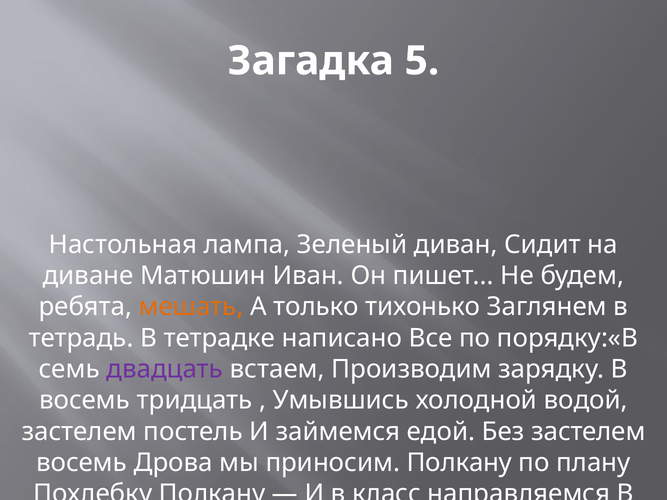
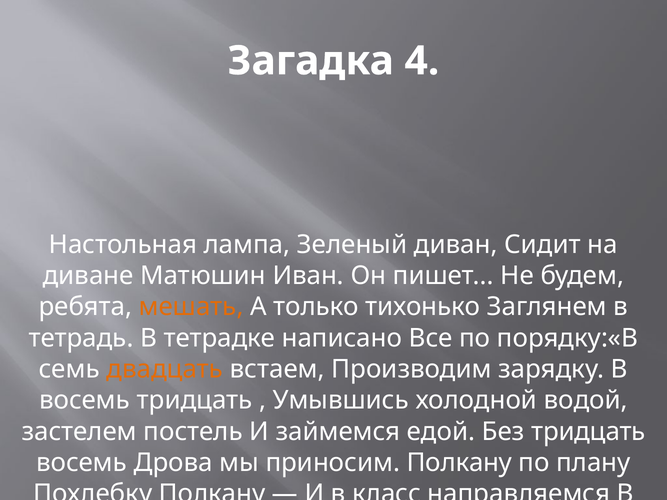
5: 5 -> 4
двадцать colour: purple -> orange
Без застелем: застелем -> тридцать
